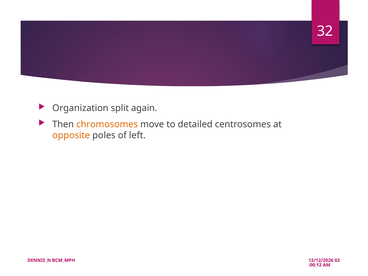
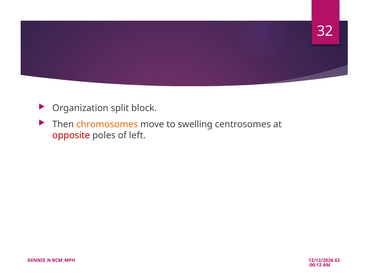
again: again -> block
detailed: detailed -> swelling
opposite colour: orange -> red
